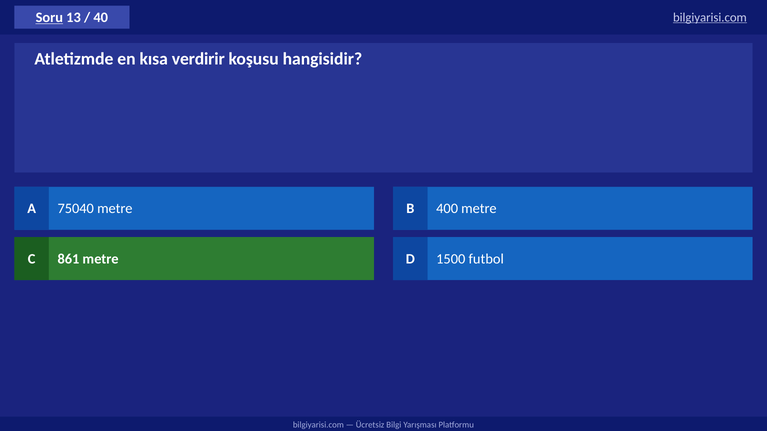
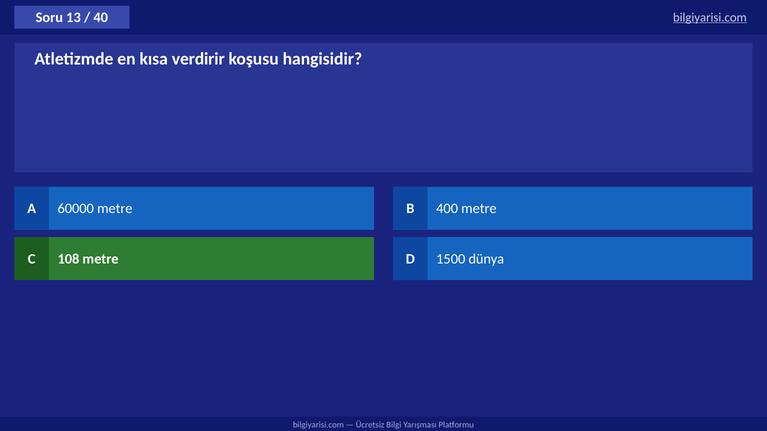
Soru underline: present -> none
75040: 75040 -> 60000
861: 861 -> 108
futbol: futbol -> dünya
